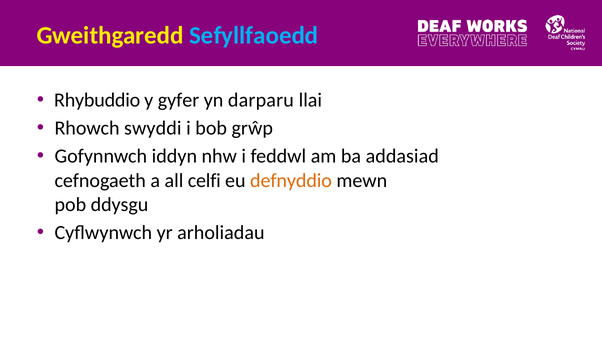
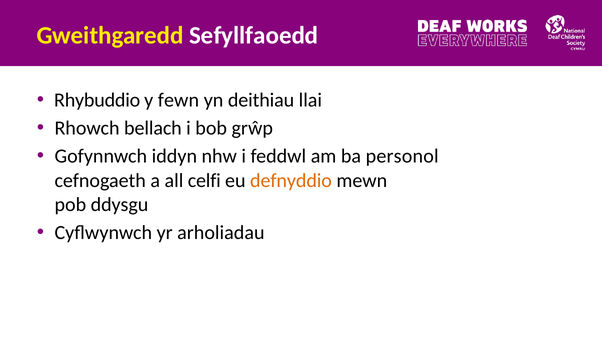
Sefyllfaoedd colour: light blue -> white
gyfer: gyfer -> fewn
darparu: darparu -> deithiau
swyddi: swyddi -> bellach
addasiad: addasiad -> personol
